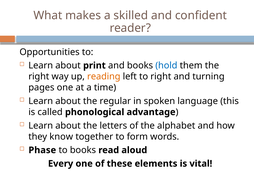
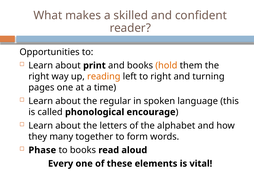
hold colour: blue -> orange
advantage: advantage -> encourage
know: know -> many
